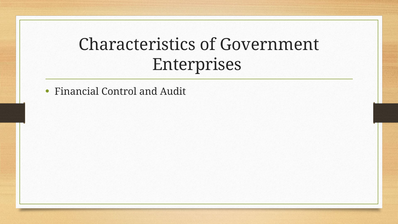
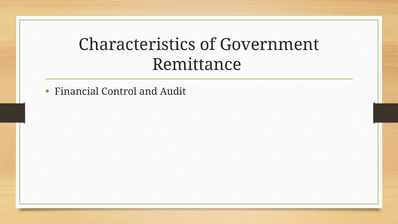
Enterprises: Enterprises -> Remittance
